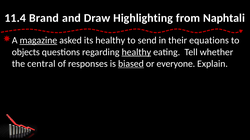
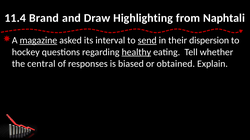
its healthy: healthy -> interval
send underline: none -> present
equations: equations -> dispersion
objects: objects -> hockey
biased underline: present -> none
everyone: everyone -> obtained
